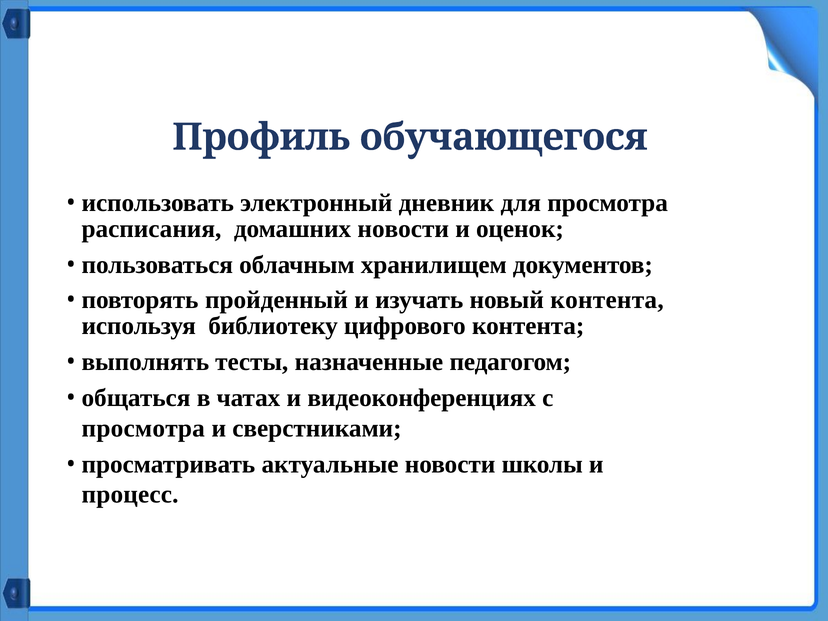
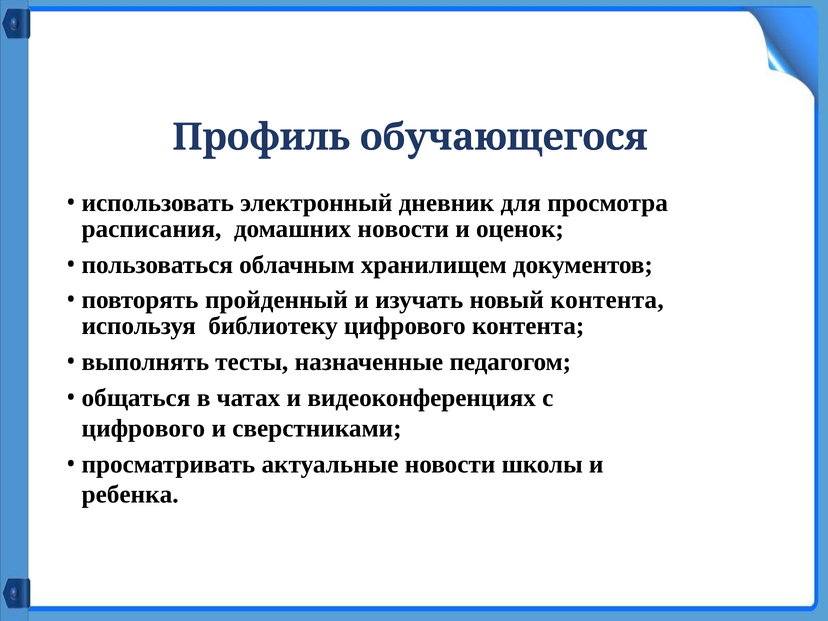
просмотра at (143, 428): просмотра -> цифрового
процесс: процесс -> ребенка
